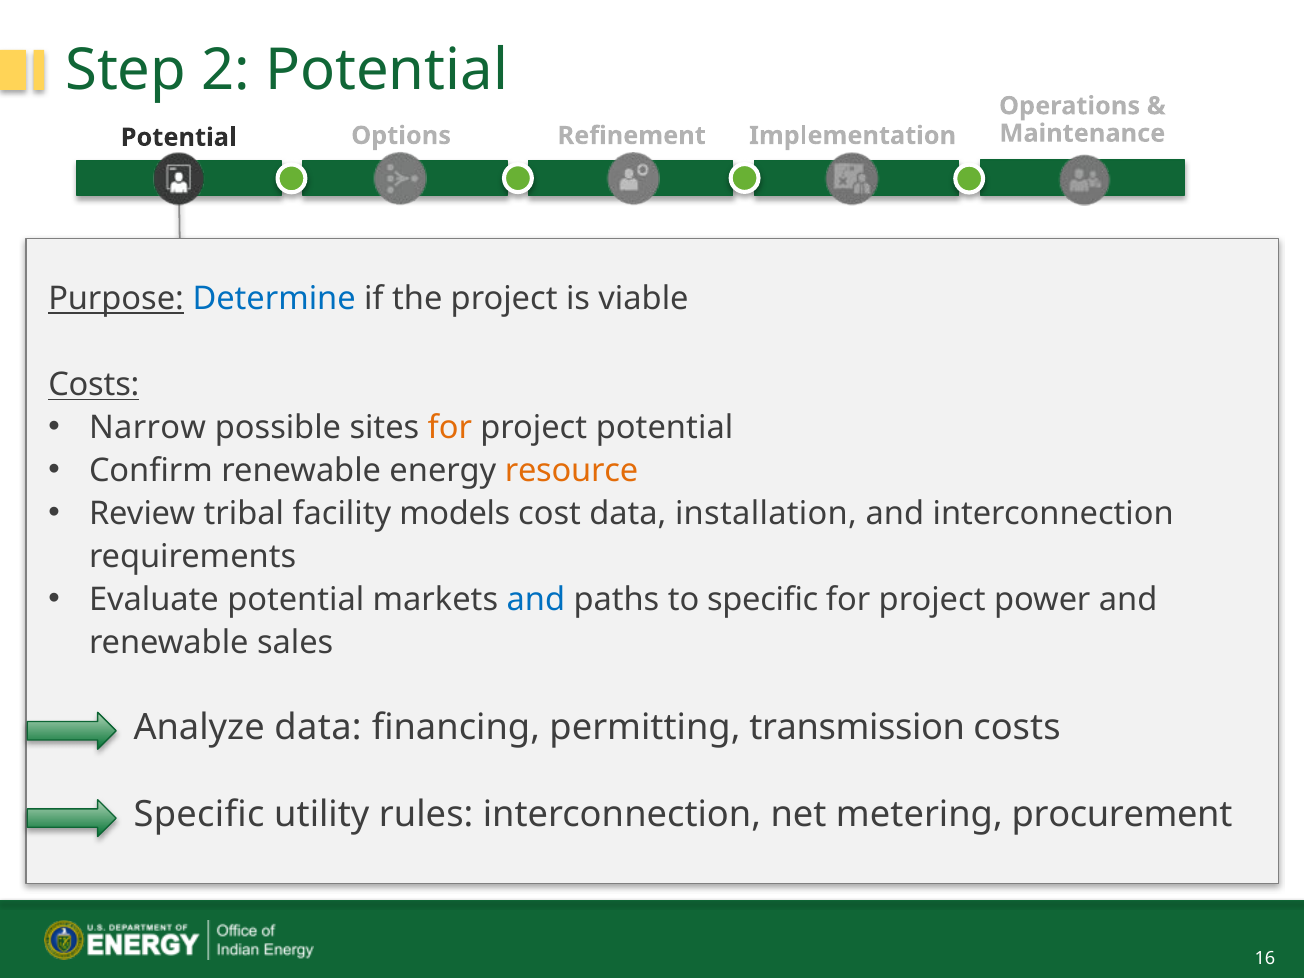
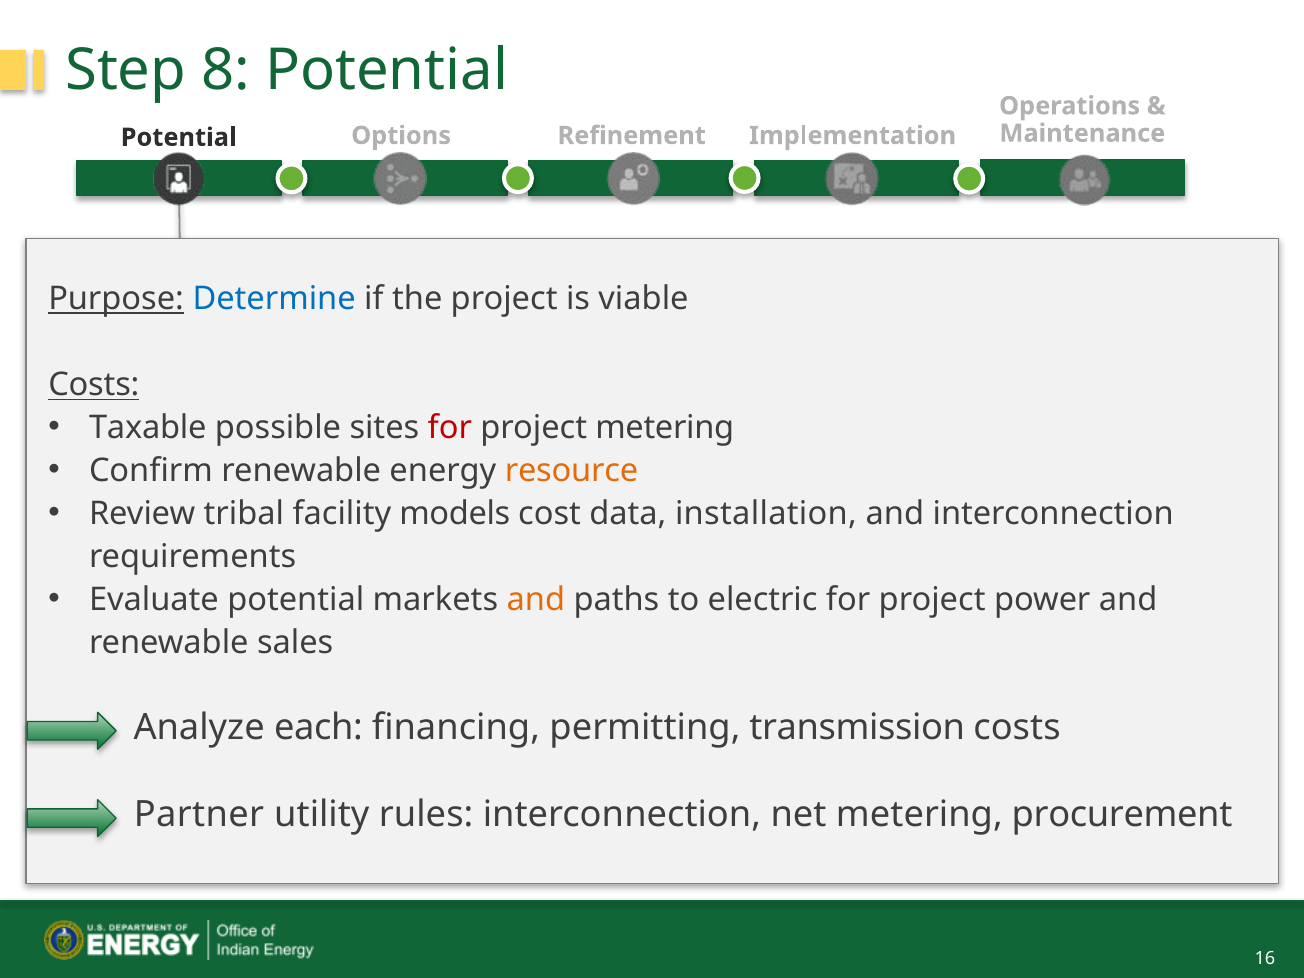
2: 2 -> 8
Narrow: Narrow -> Taxable
for at (450, 428) colour: orange -> red
project potential: potential -> metering
and at (536, 600) colour: blue -> orange
to specific: specific -> electric
Analyze data: data -> each
Specific at (199, 815): Specific -> Partner
